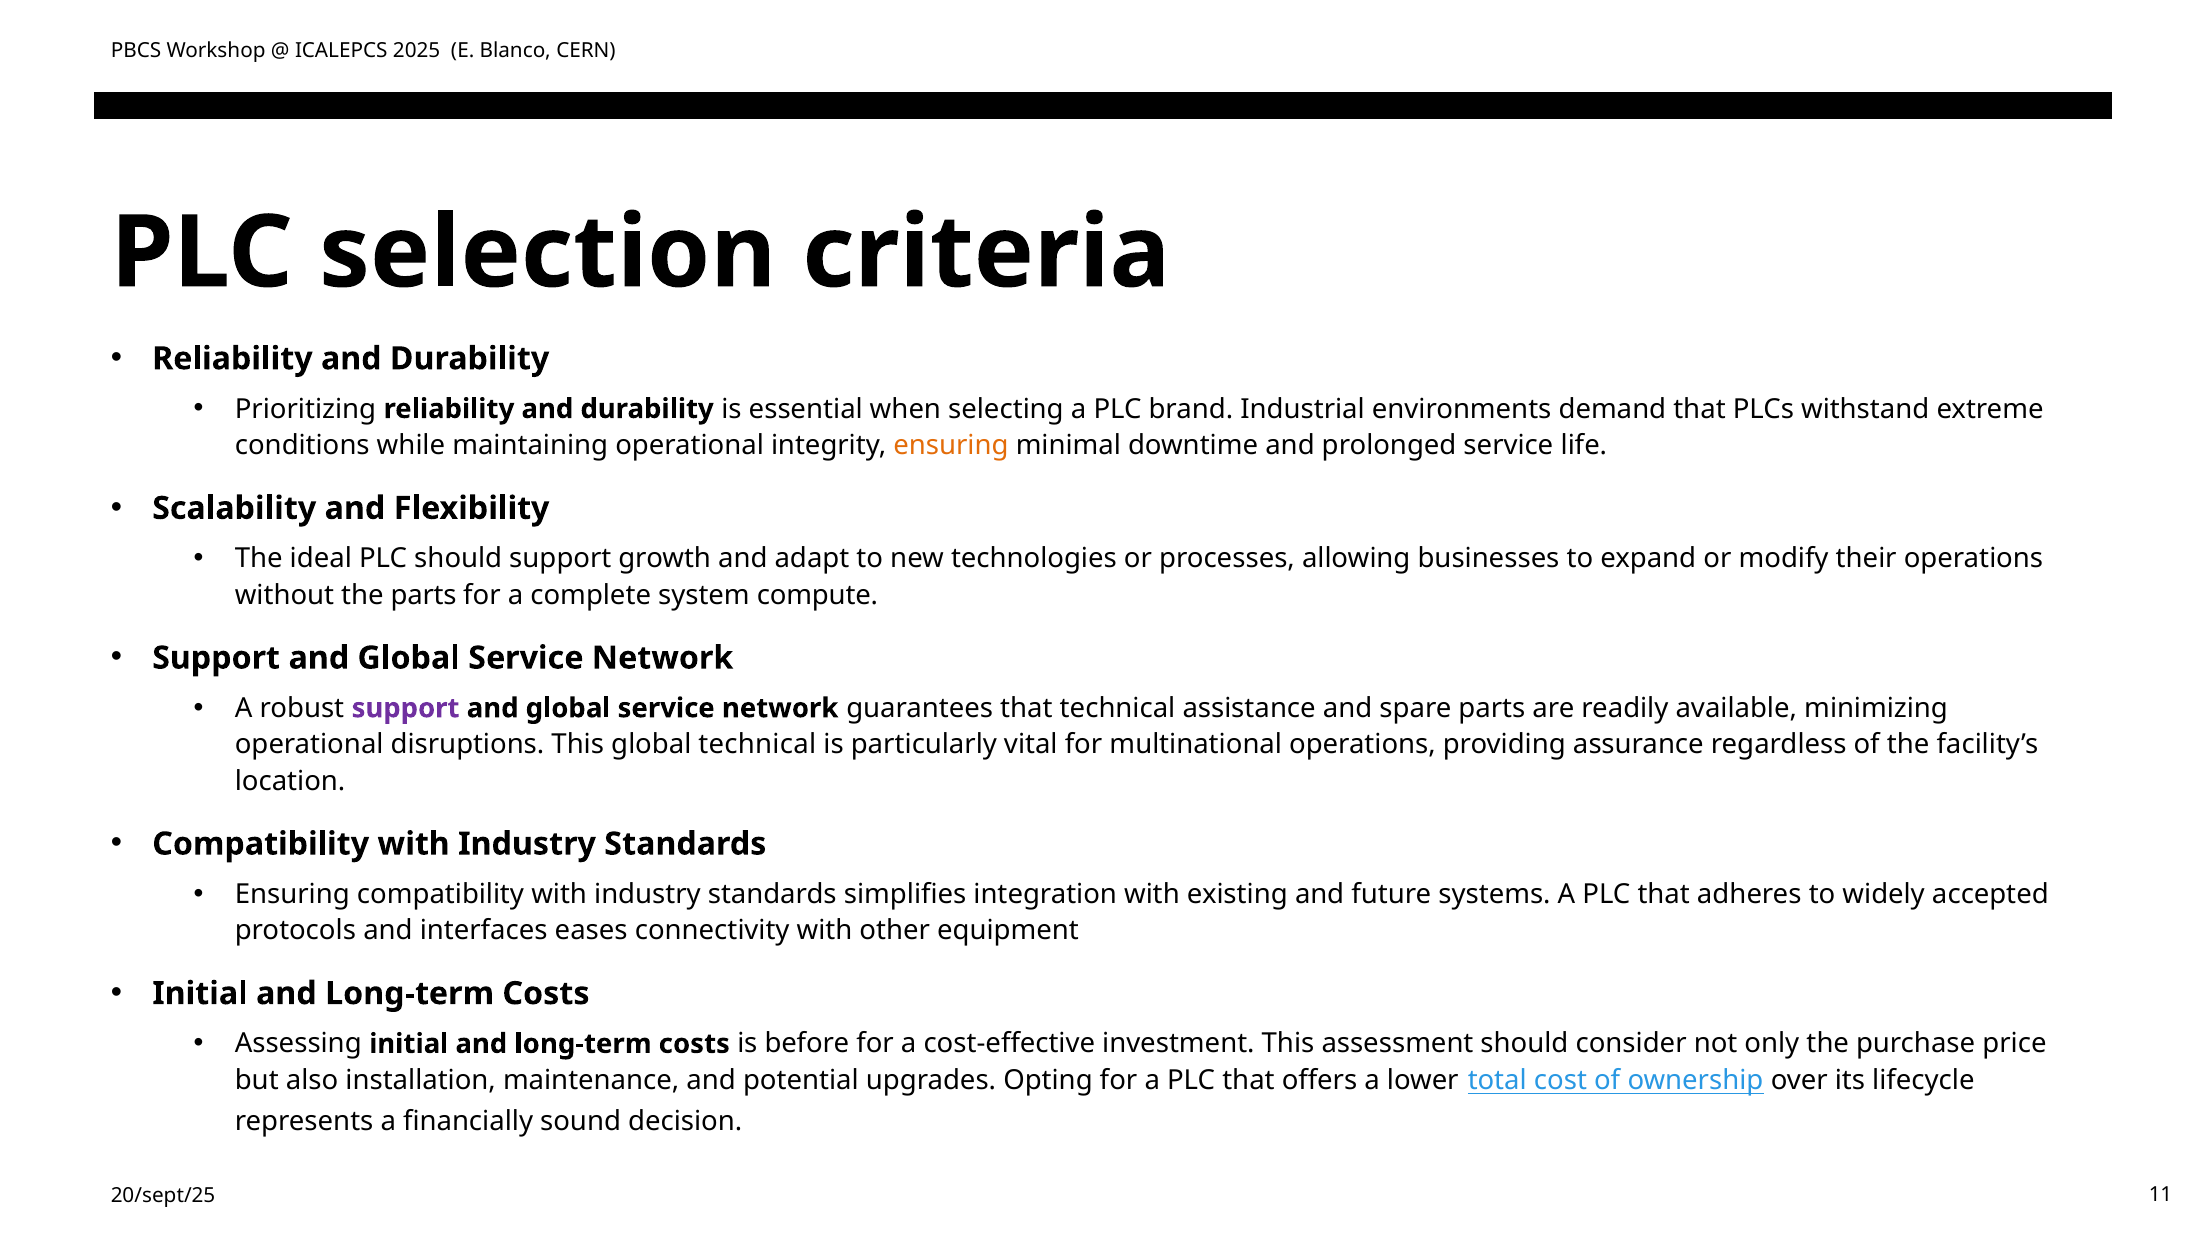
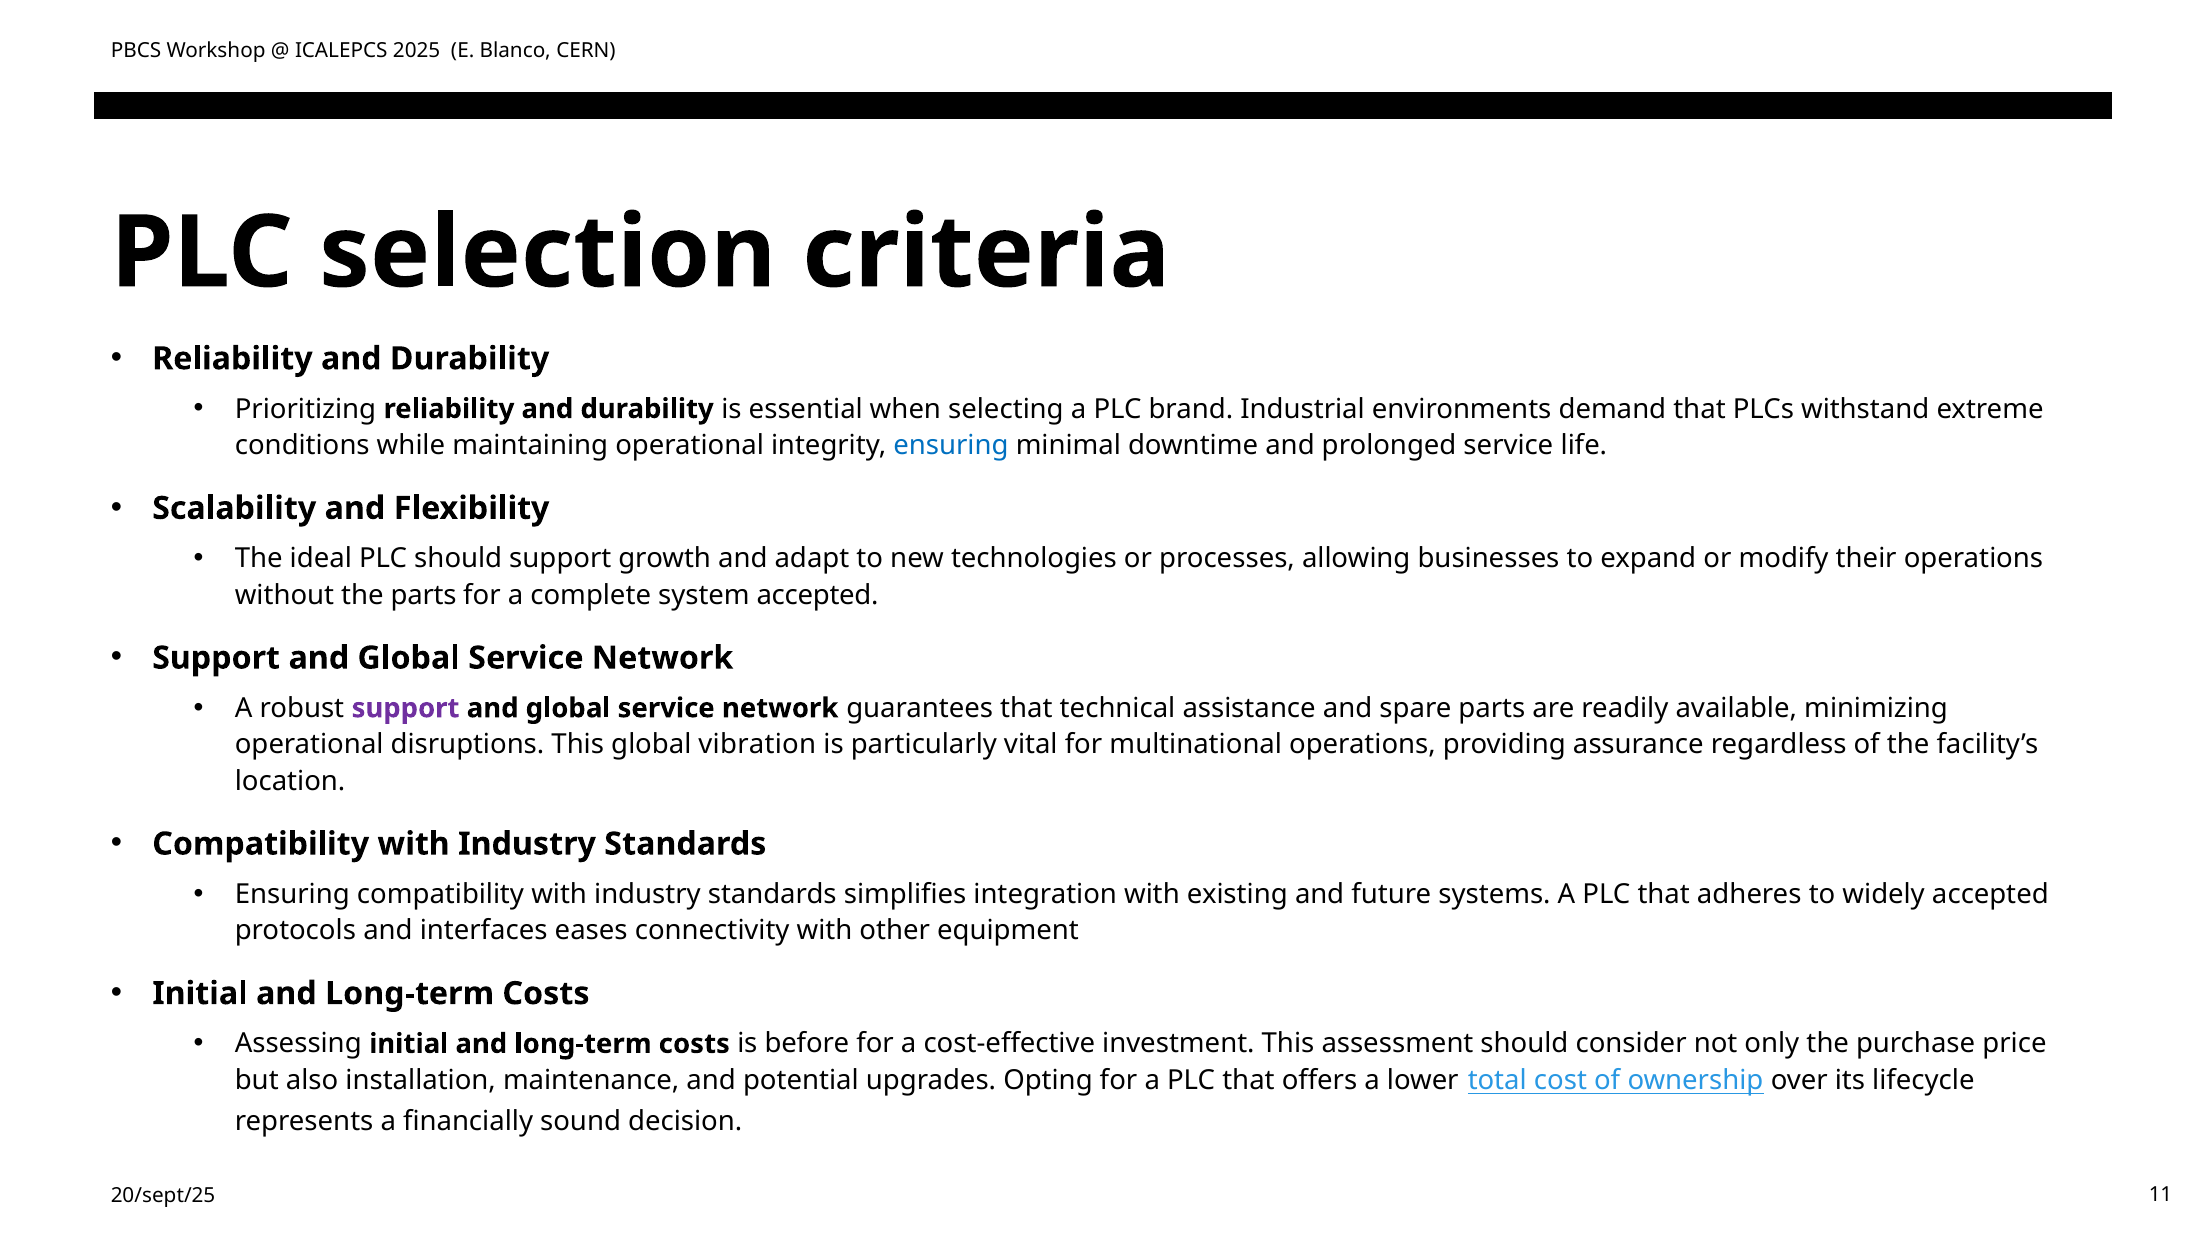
ensuring at (951, 445) colour: orange -> blue
system compute: compute -> accepted
global technical: technical -> vibration
